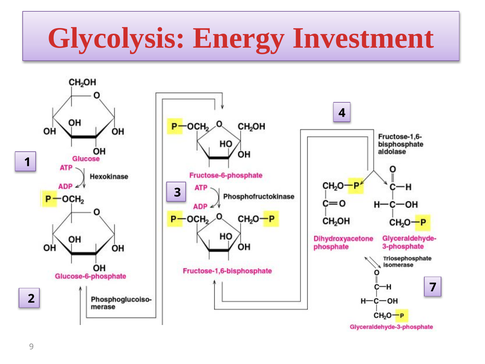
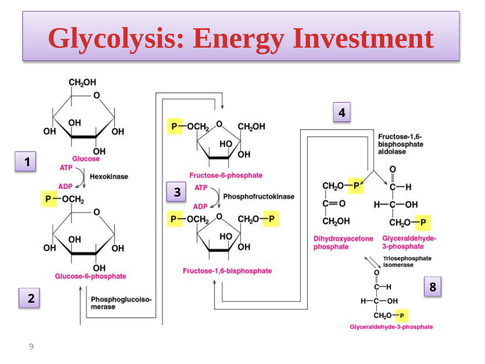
7: 7 -> 8
